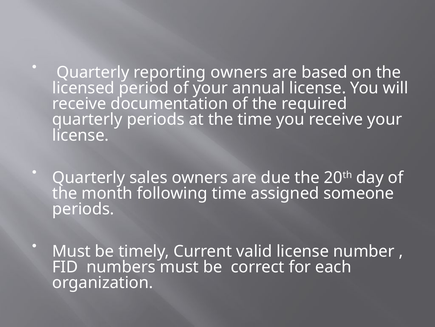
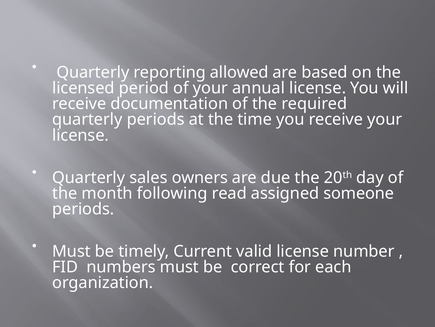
reporting owners: owners -> allowed
following time: time -> read
